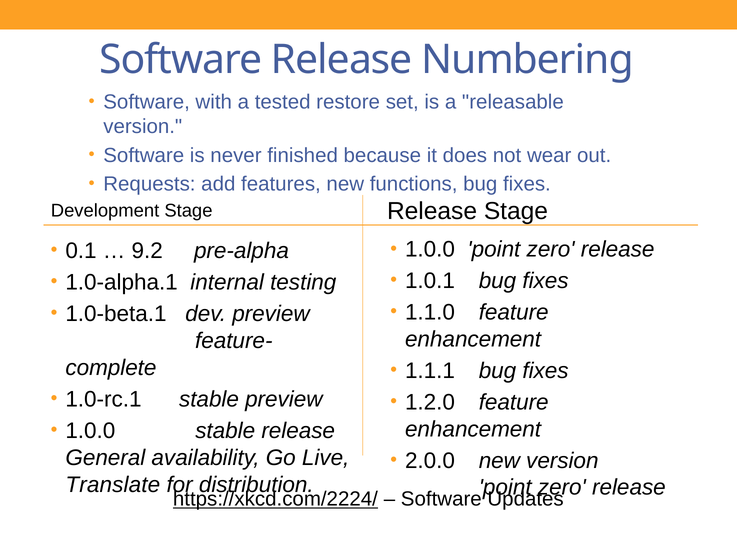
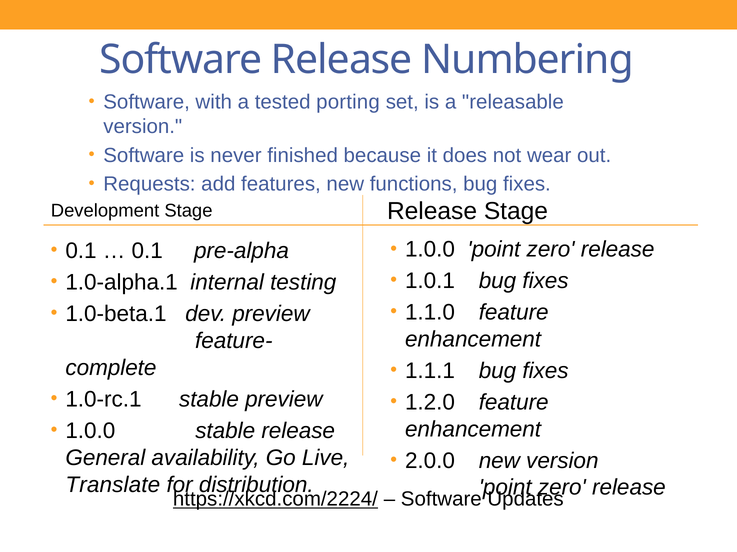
restore: restore -> porting
9.2 at (147, 251): 9.2 -> 0.1
